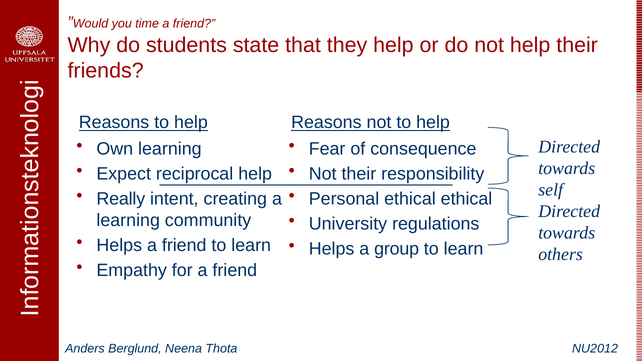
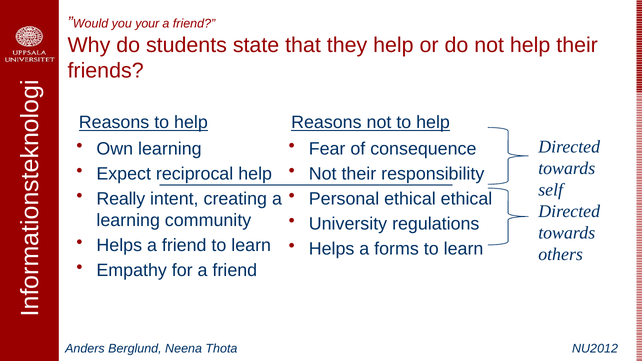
time: time -> your
group: group -> forms
